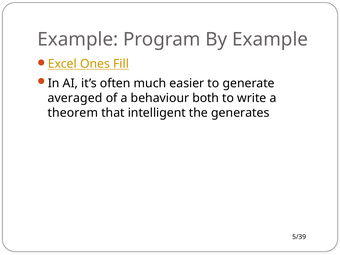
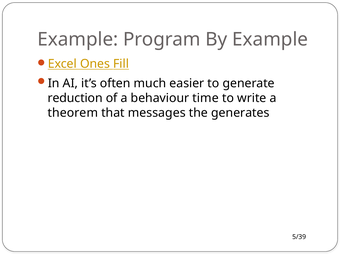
averaged: averaged -> reduction
both: both -> time
intelligent: intelligent -> messages
